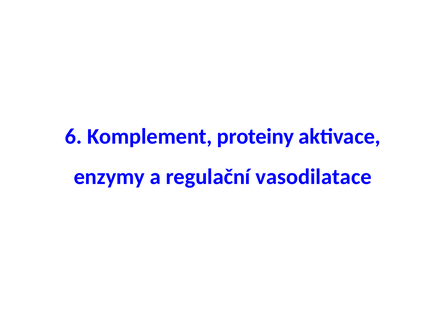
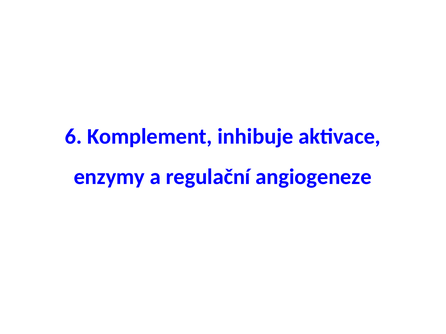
proteiny: proteiny -> inhibuje
vasodilatace: vasodilatace -> angiogeneze
